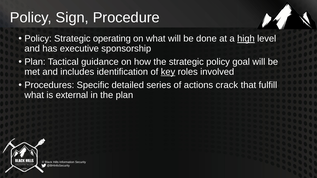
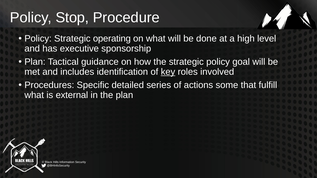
Sign: Sign -> Stop
high underline: present -> none
crack: crack -> some
